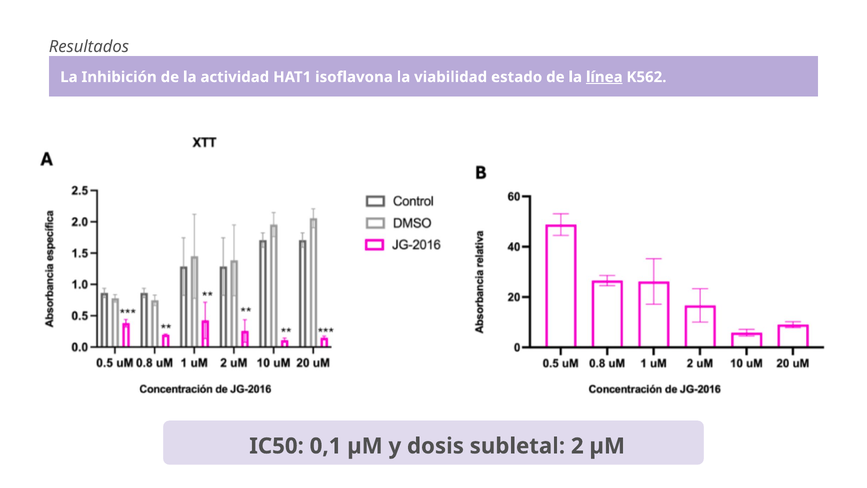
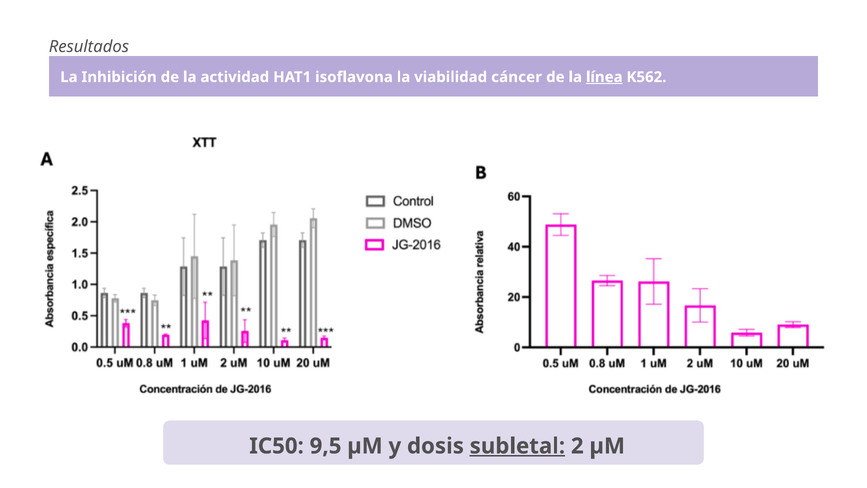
estado: estado -> cáncer
0,1: 0,1 -> 9,5
subletal underline: none -> present
